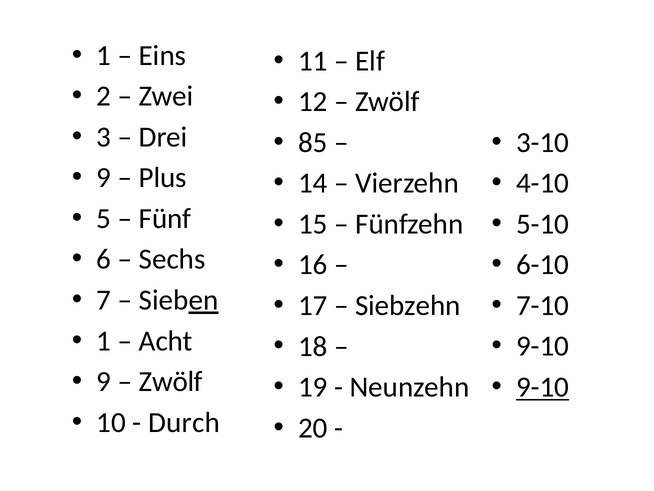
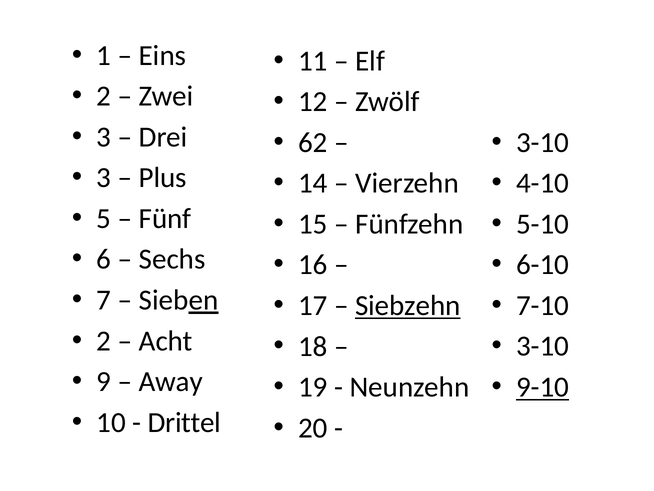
85: 85 -> 62
9 at (104, 178): 9 -> 3
Siebzehn underline: none -> present
1 at (104, 341): 1 -> 2
9-10 at (543, 346): 9-10 -> 3-10
Zwölf at (171, 381): Zwölf -> Away
Durch: Durch -> Drittel
